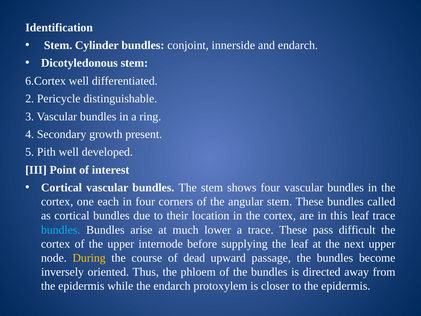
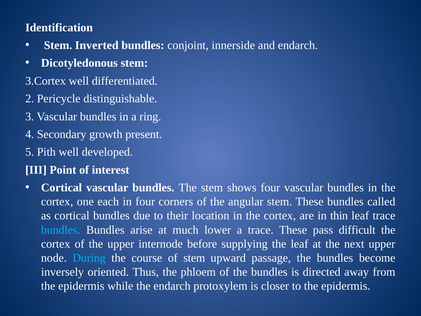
Cylinder: Cylinder -> Inverted
6.Cortex: 6.Cortex -> 3.Cortex
this: this -> thin
During colour: yellow -> light blue
of dead: dead -> stem
